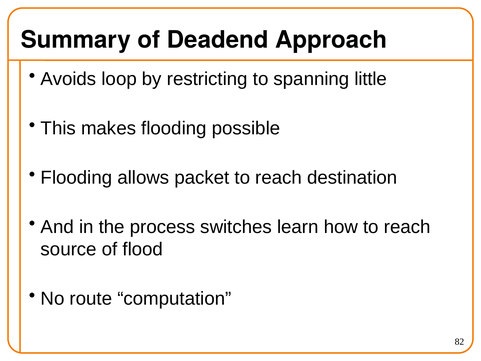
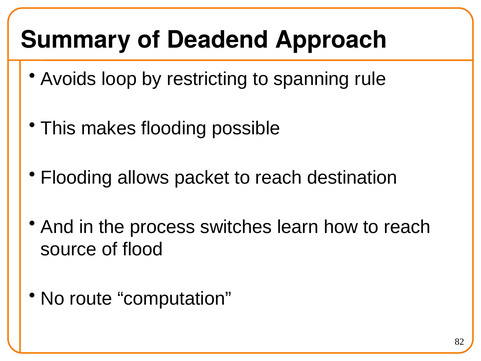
little: little -> rule
